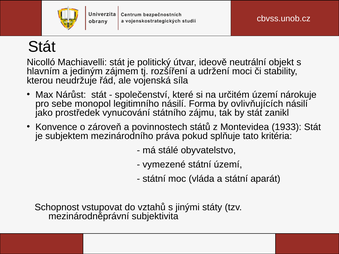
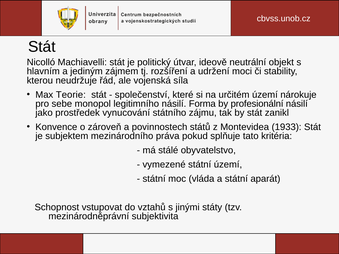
Nárůst: Nárůst -> Teorie
ovlivňujících: ovlivňujících -> profesionální
